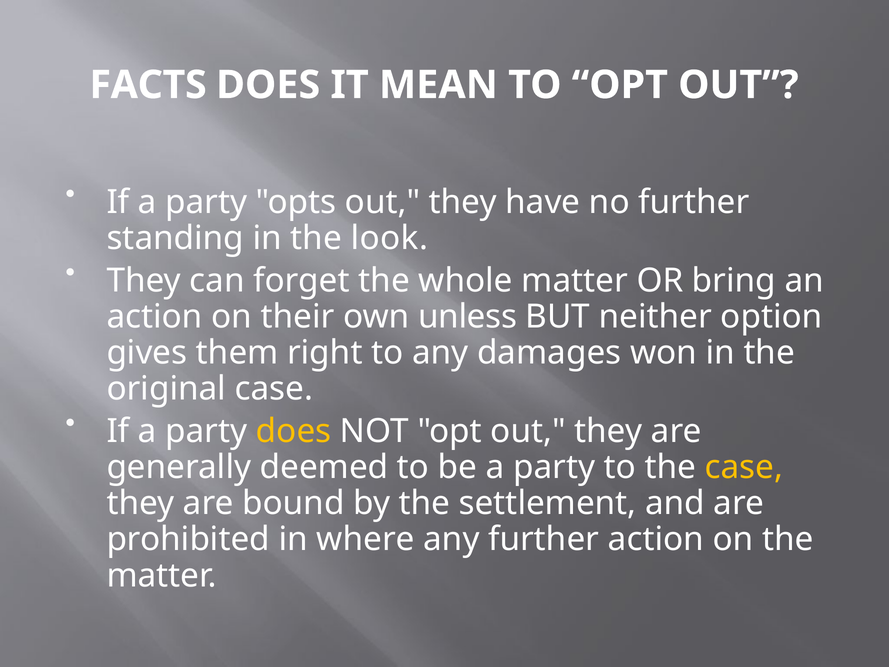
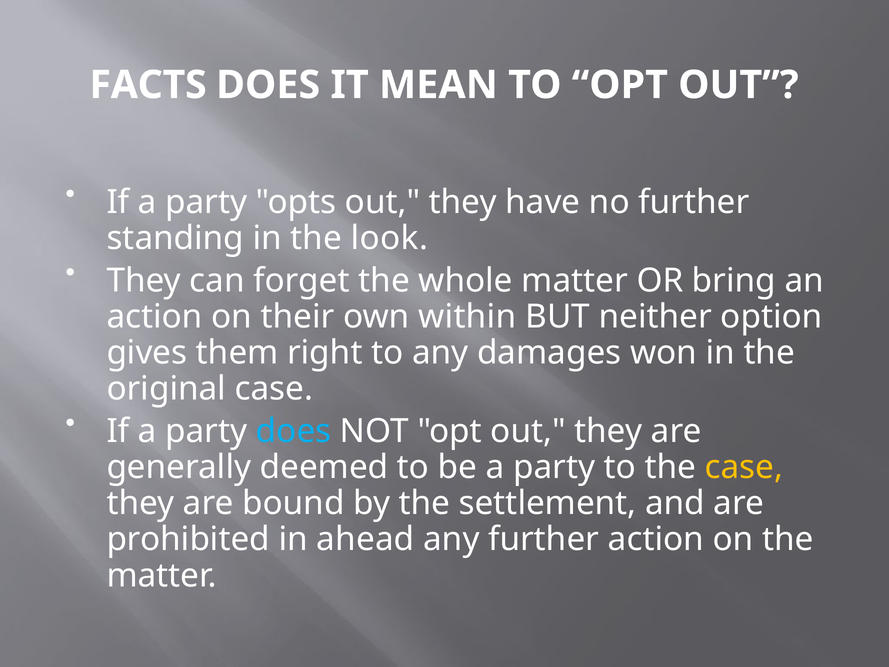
unless: unless -> within
does at (294, 431) colour: yellow -> light blue
where: where -> ahead
